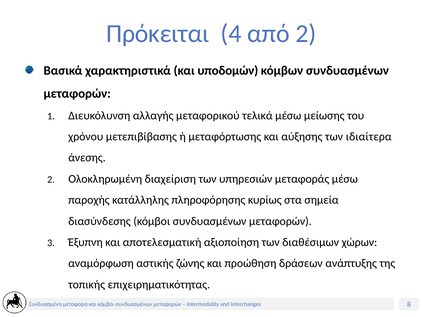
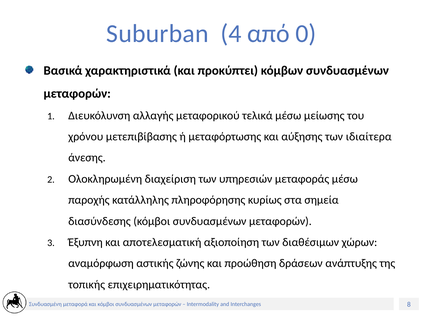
Πρόκειται: Πρόκειται -> Suburban
από 2: 2 -> 0
υποδομών: υποδομών -> προκύπτει
